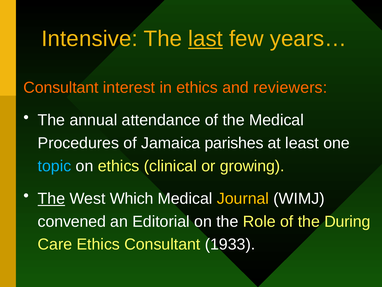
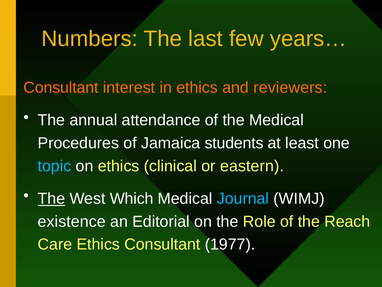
Intensive: Intensive -> Numbers
last underline: present -> none
parishes: parishes -> students
growing: growing -> eastern
Journal colour: yellow -> light blue
convened: convened -> existence
During: During -> Reach
1933: 1933 -> 1977
